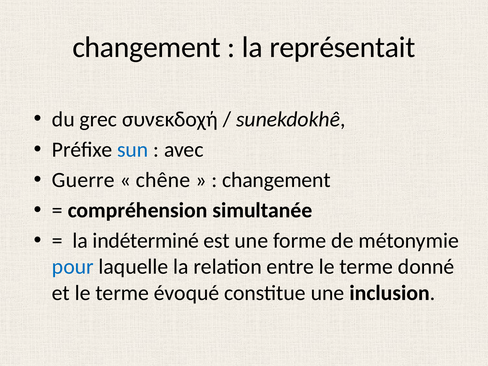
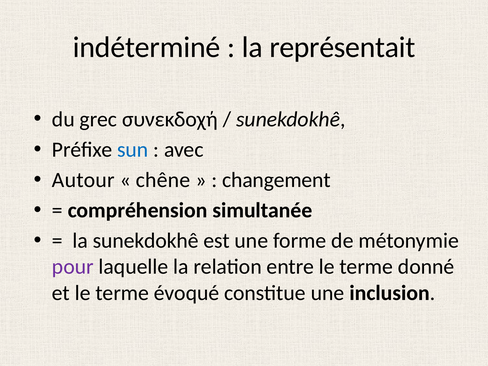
changement at (147, 47): changement -> indéterminé
Guerre: Guerre -> Autour
la indéterminé: indéterminé -> sunekdokhê
pour colour: blue -> purple
